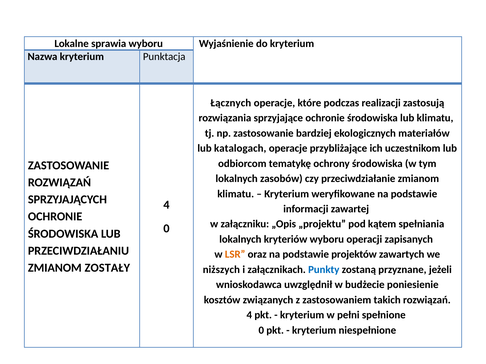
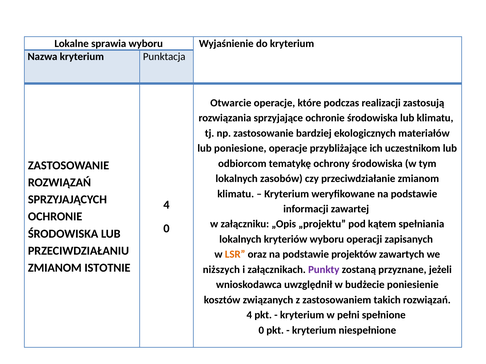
Łącznych: Łącznych -> Otwarcie
katalogach: katalogach -> poniesione
ZOSTAŁY: ZOSTAŁY -> ISTOTNIE
Punkty colour: blue -> purple
